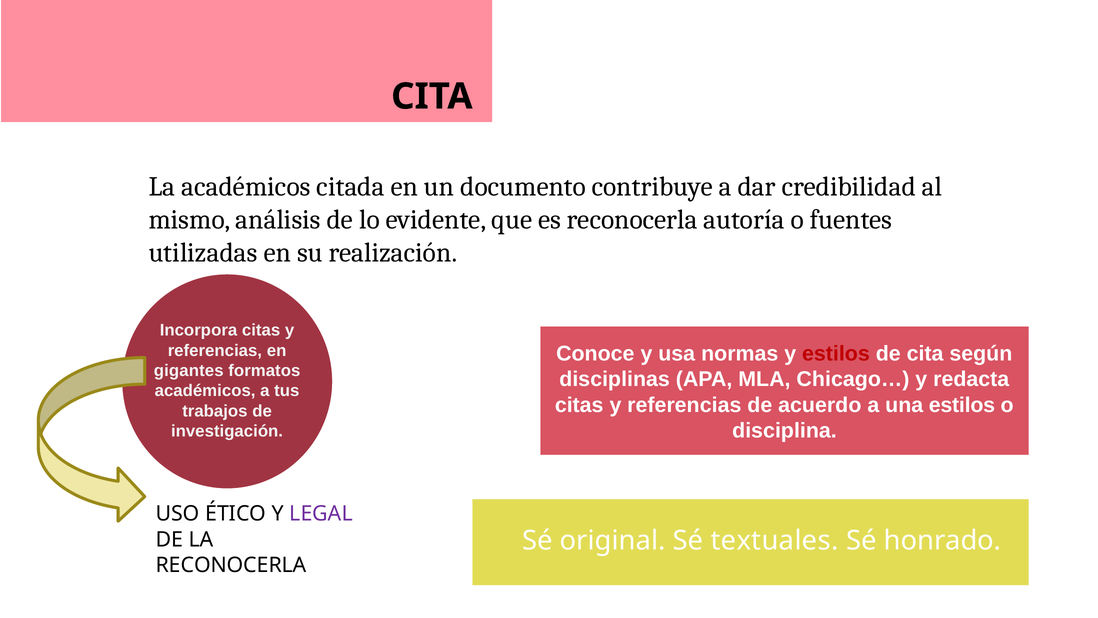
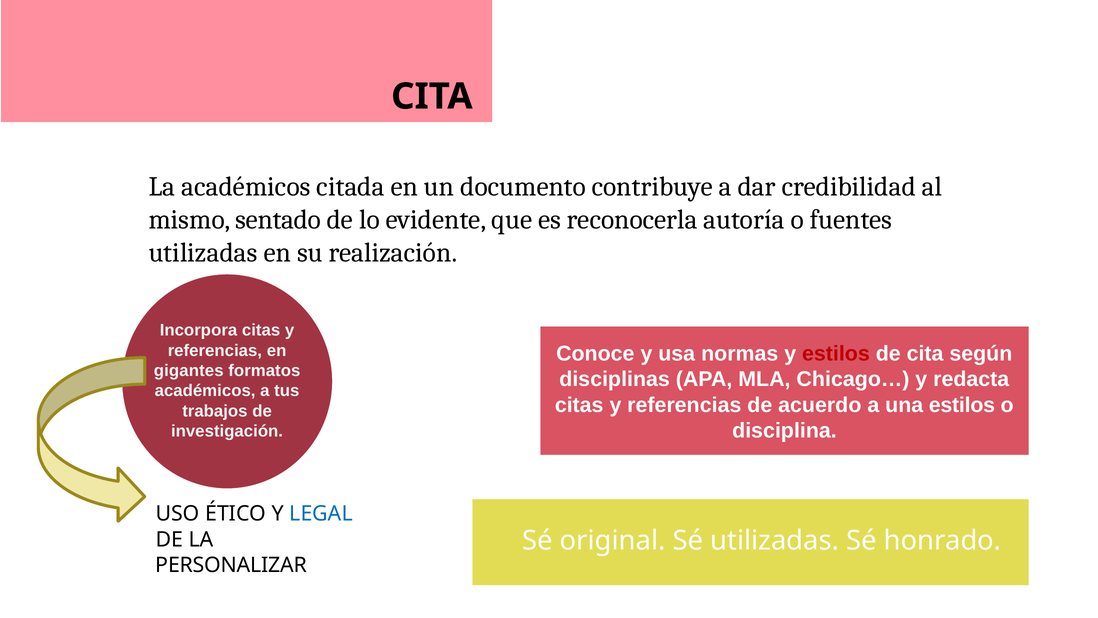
análisis: análisis -> sentado
LEGAL colour: purple -> blue
Sé textuales: textuales -> utilizadas
RECONOCERLA at (231, 565): RECONOCERLA -> PERSONALIZAR
